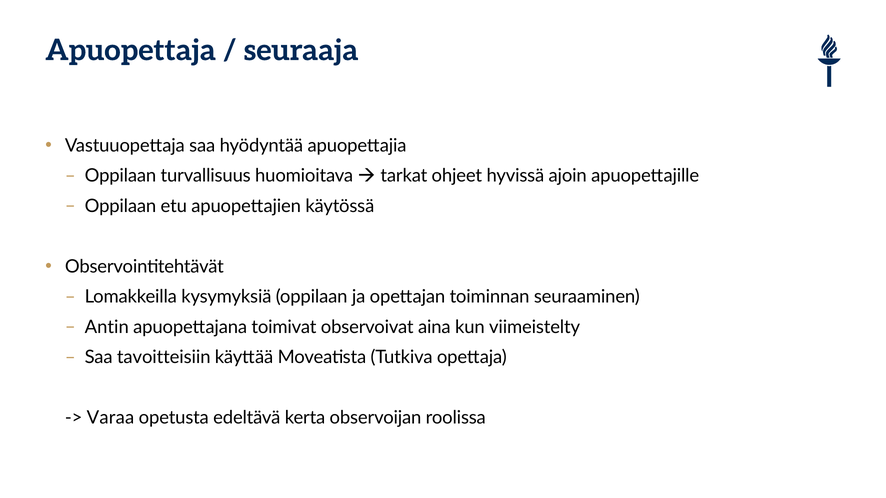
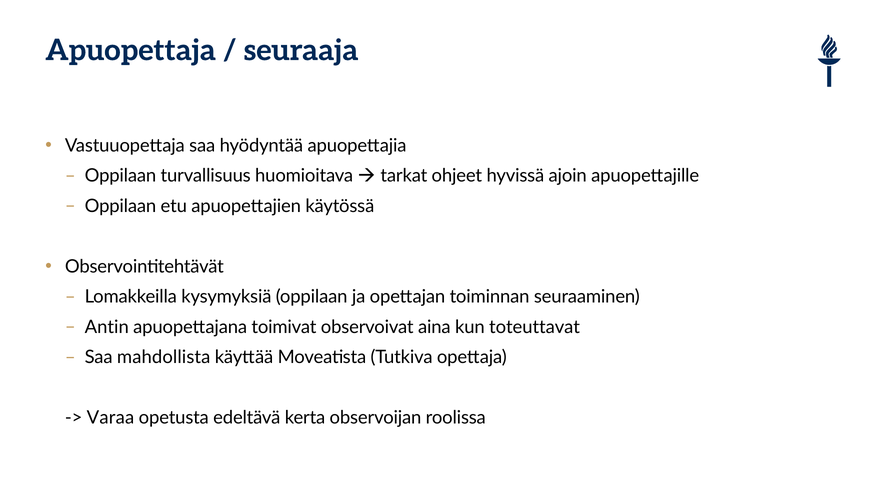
viimeistelty: viimeistelty -> toteuttavat
tavoitteisiin: tavoitteisiin -> mahdollista
